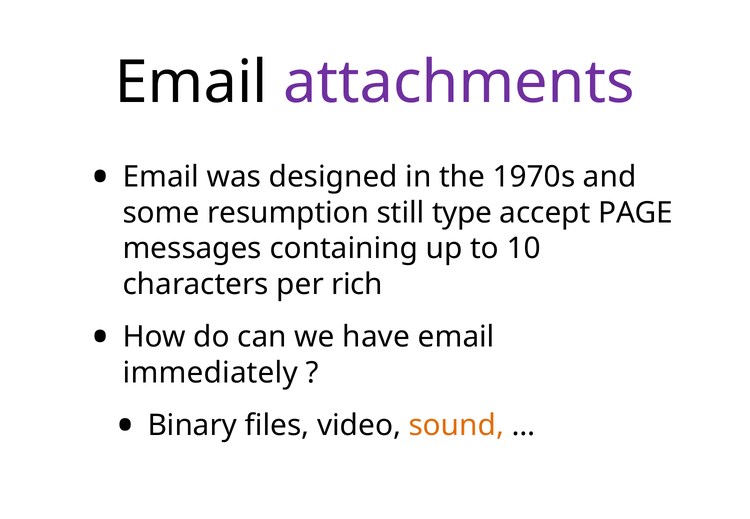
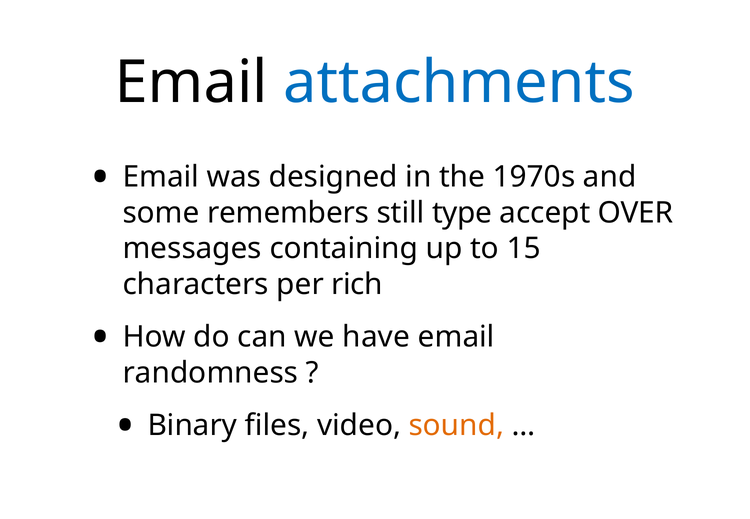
attachments colour: purple -> blue
resumption: resumption -> remembers
PAGE: PAGE -> OVER
10: 10 -> 15
immediately: immediately -> randomness
